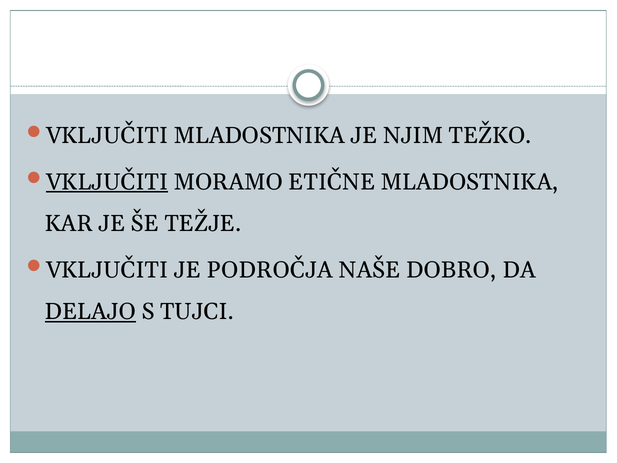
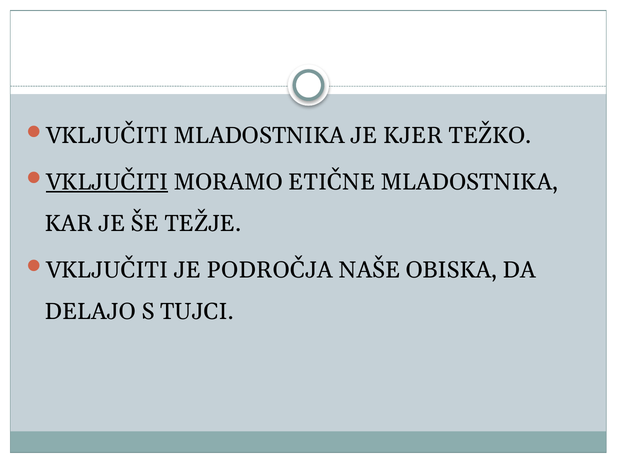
NJIM: NJIM -> KJER
DOBRO: DOBRO -> OBISKA
DELAJO underline: present -> none
